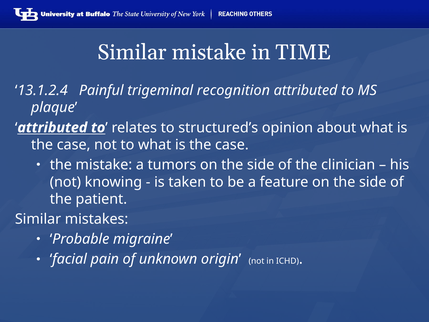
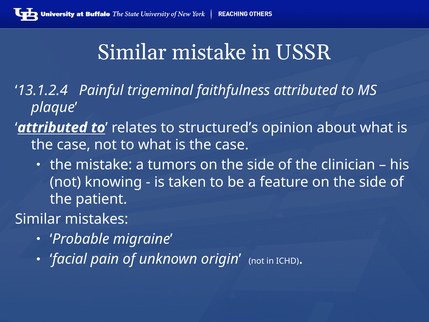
TIME: TIME -> USSR
recognition: recognition -> faithfulness
